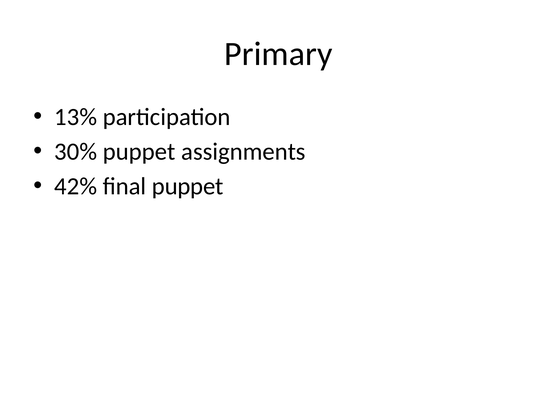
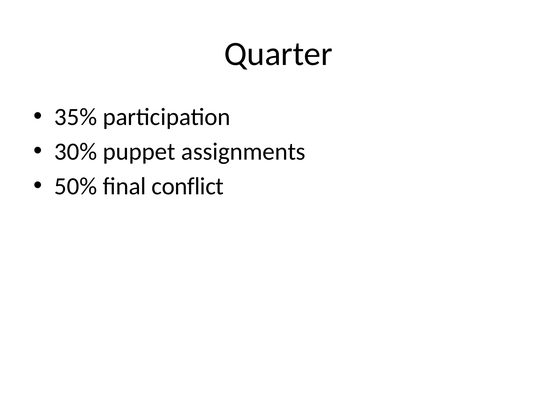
Primary: Primary -> Quarter
13%: 13% -> 35%
42%: 42% -> 50%
final puppet: puppet -> conflict
